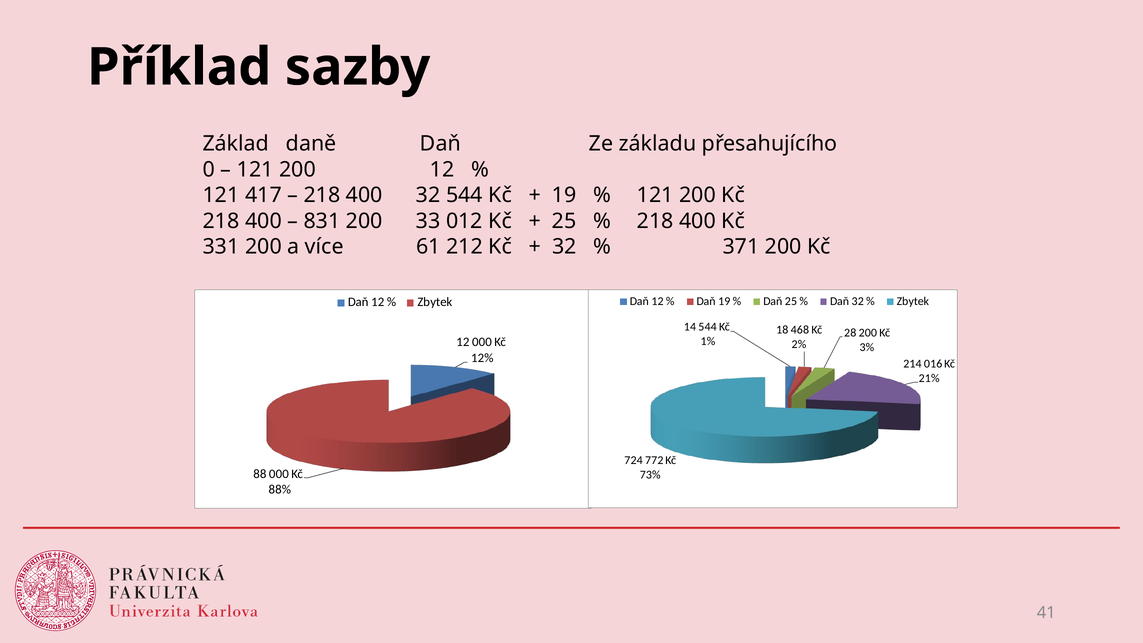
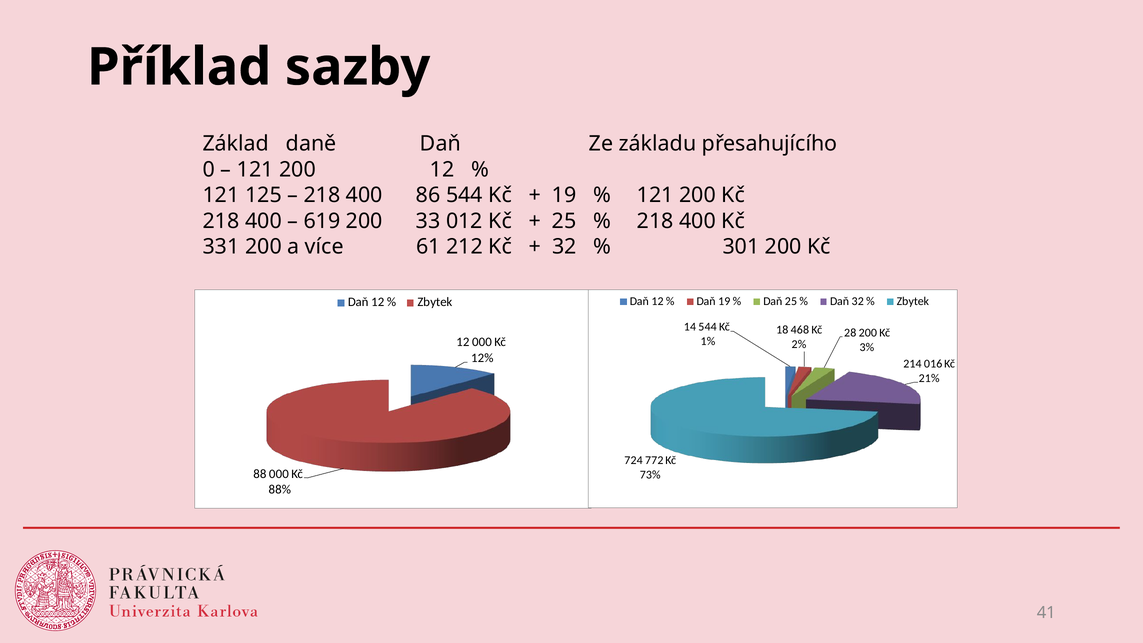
417: 417 -> 125
400 32: 32 -> 86
831: 831 -> 619
371: 371 -> 301
